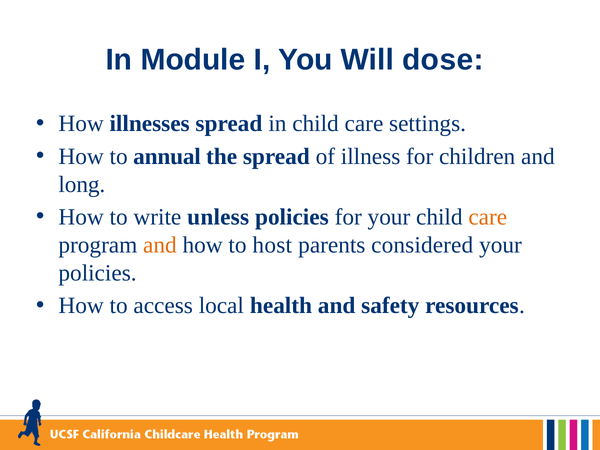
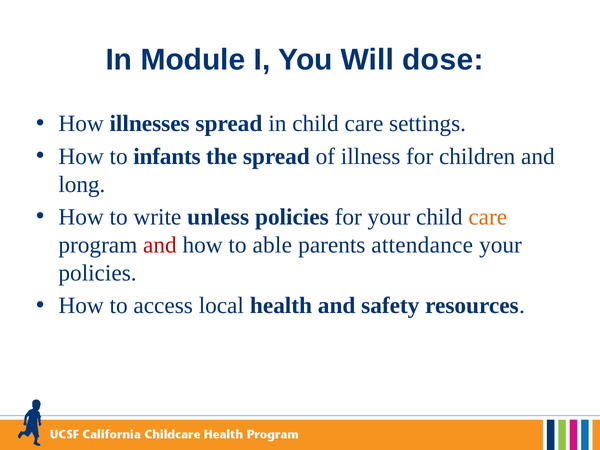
annual: annual -> infants
and at (160, 245) colour: orange -> red
host: host -> able
considered: considered -> attendance
